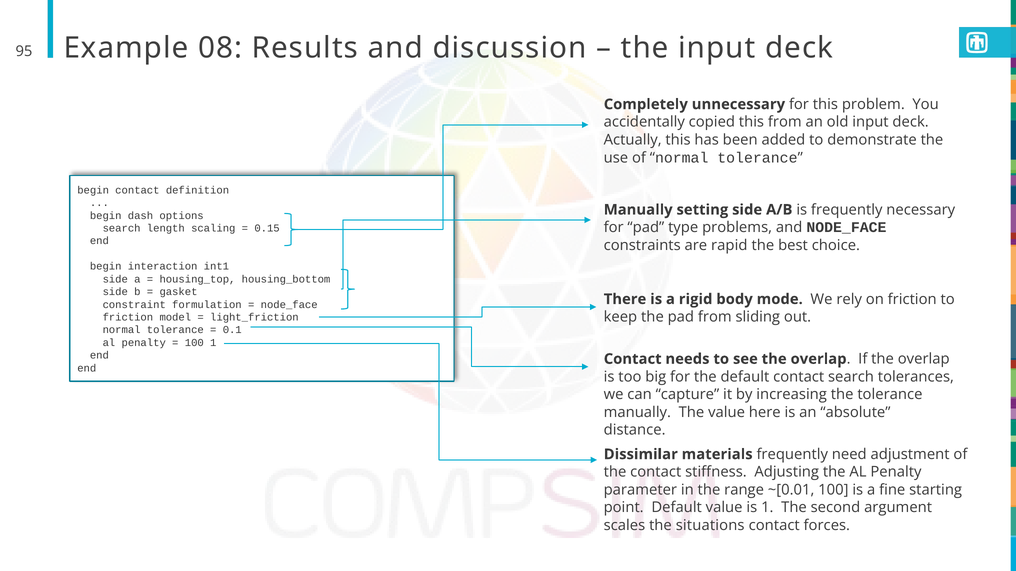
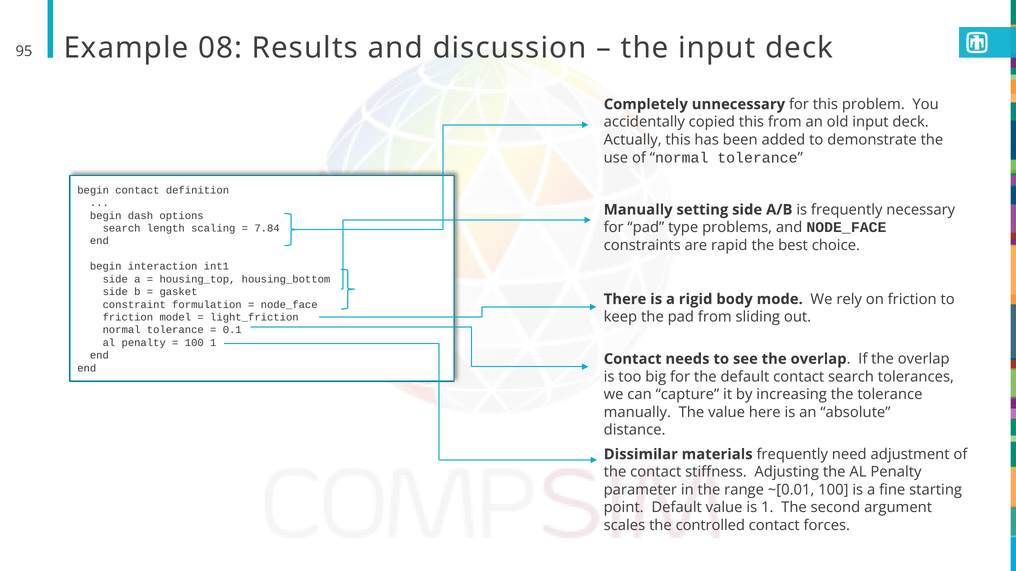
0.15: 0.15 -> 7.84
situations: situations -> controlled
